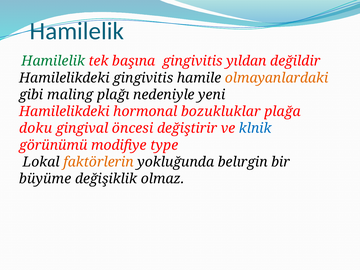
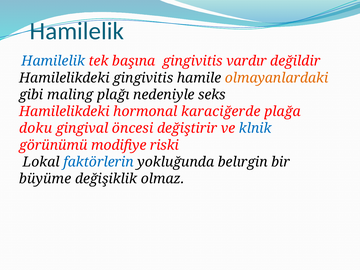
Hamilelik at (53, 61) colour: green -> blue
yıldan: yıldan -> vardır
yeni: yeni -> seks
bozukluklar: bozukluklar -> karaciğerde
type: type -> riski
faktörlerin colour: orange -> blue
